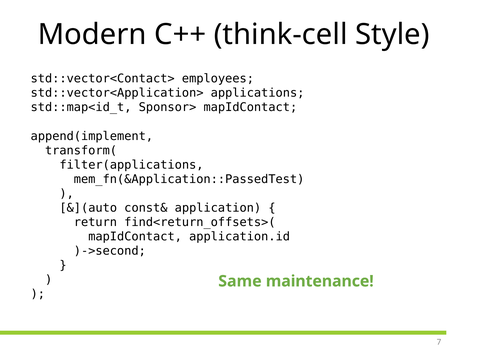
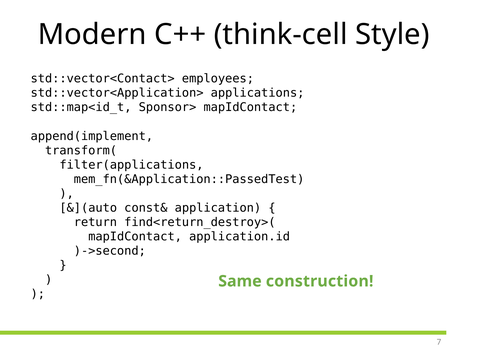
find<return_offsets>(: find<return_offsets>( -> find<return_destroy>(
maintenance: maintenance -> construction
